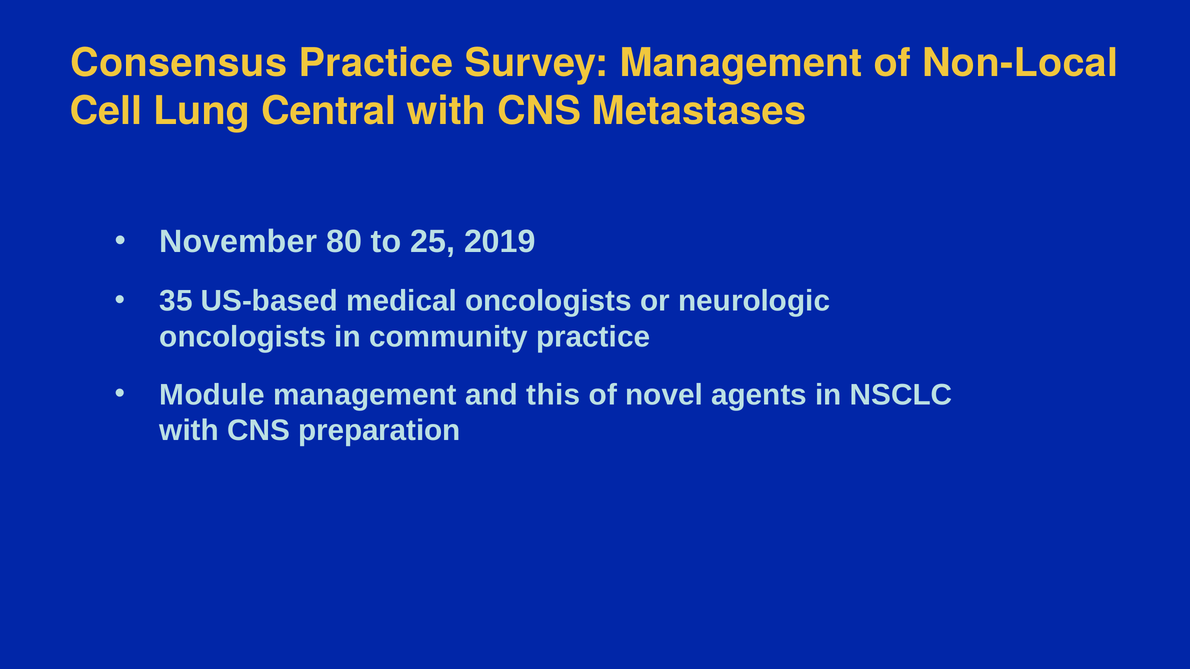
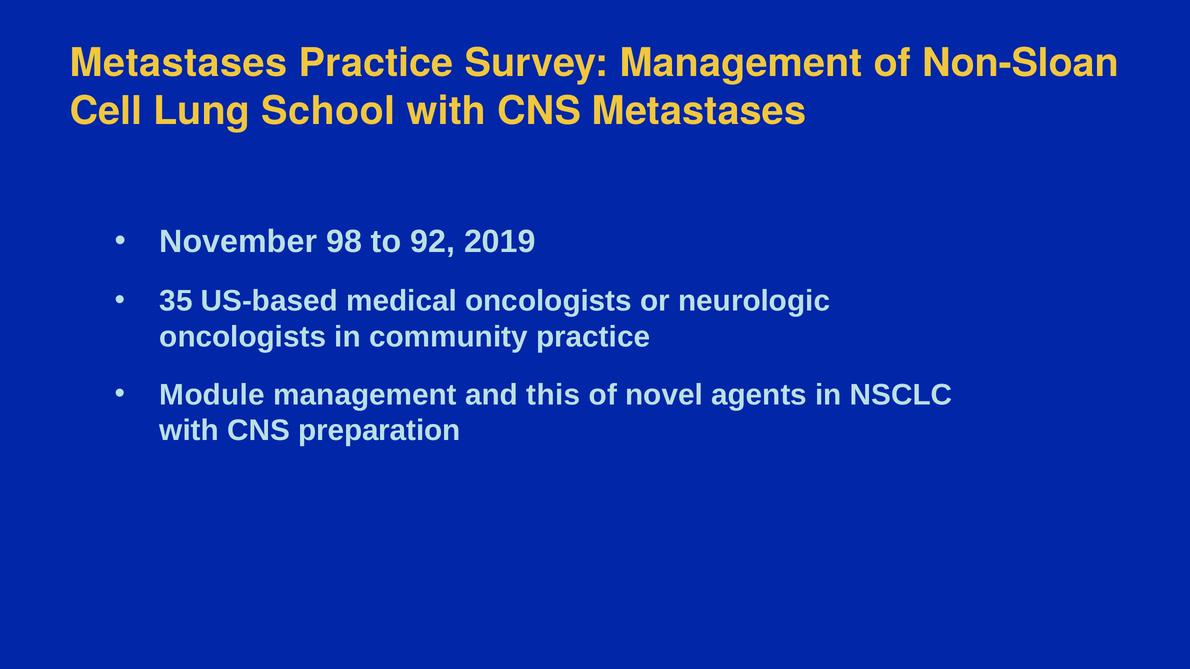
Consensus at (179, 63): Consensus -> Metastases
Non-Local: Non-Local -> Non-Sloan
Central: Central -> School
80: 80 -> 98
25: 25 -> 92
